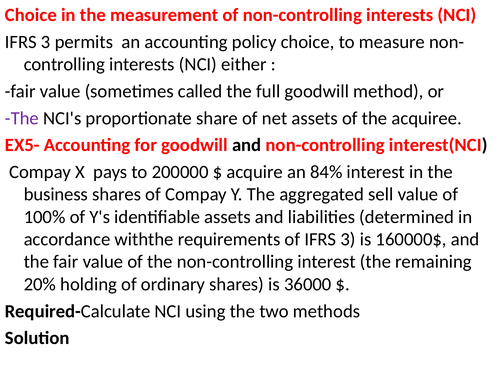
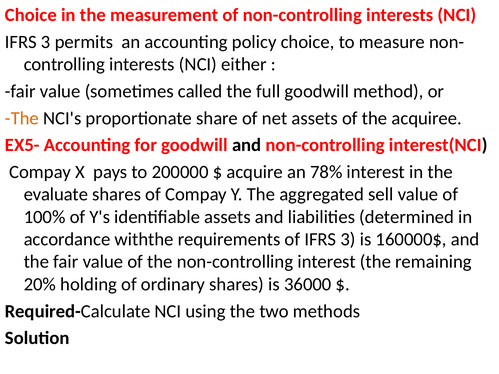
The at (22, 118) colour: purple -> orange
84%: 84% -> 78%
business: business -> evaluate
